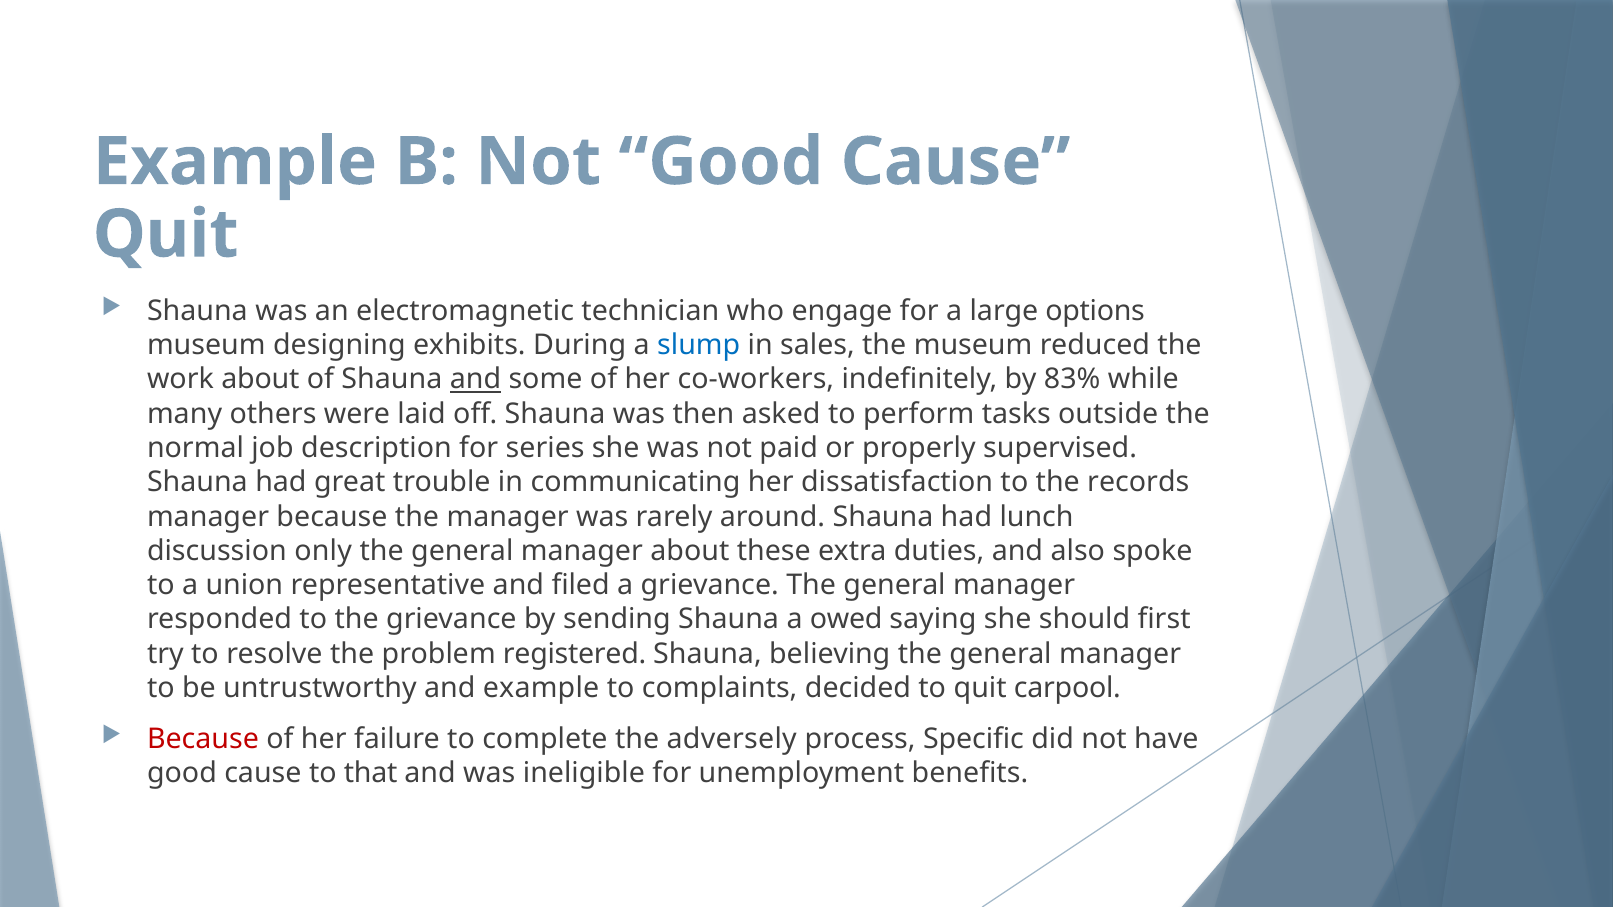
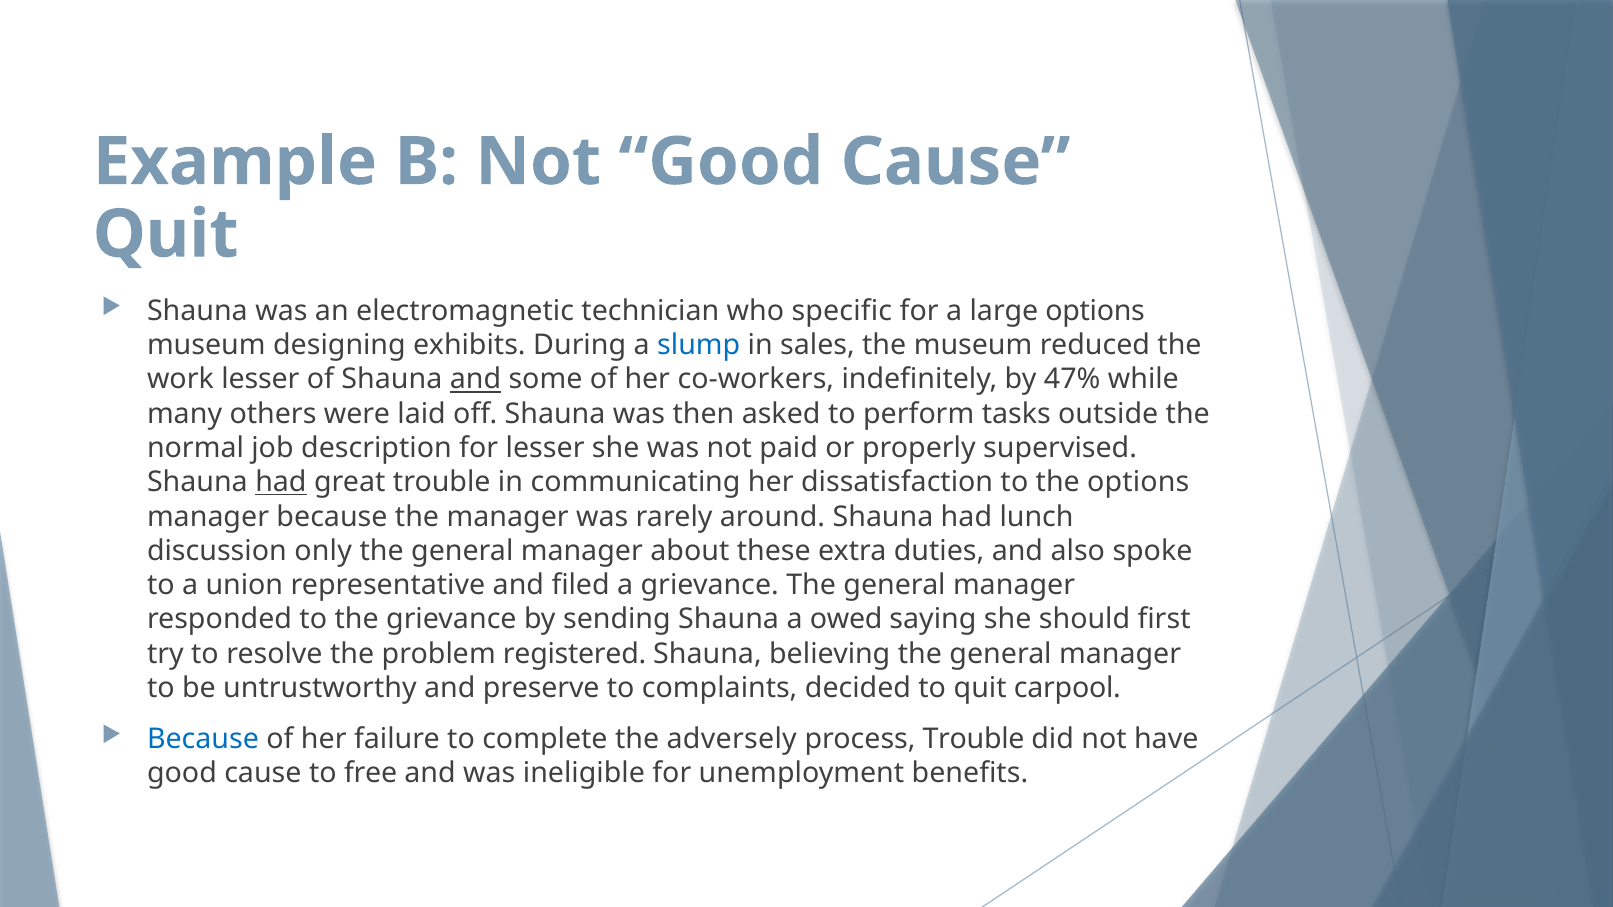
engage: engage -> specific
work about: about -> lesser
83%: 83% -> 47%
for series: series -> lesser
had at (281, 483) underline: none -> present
the records: records -> options
and example: example -> preserve
Because at (203, 739) colour: red -> blue
process Specific: Specific -> Trouble
that: that -> free
